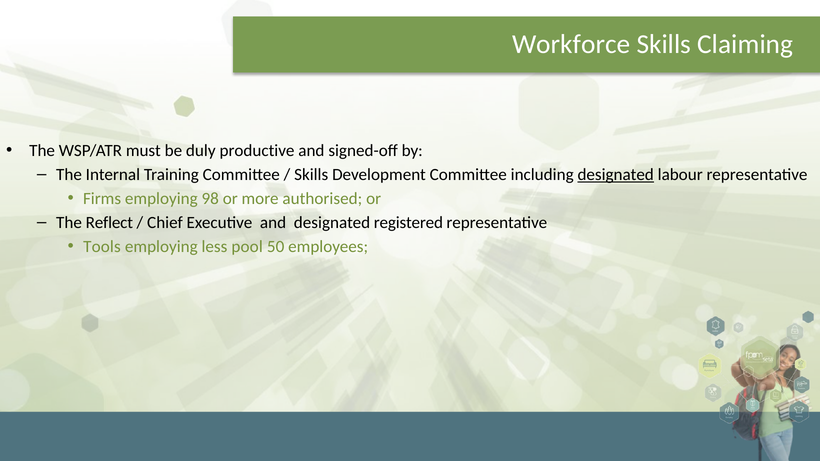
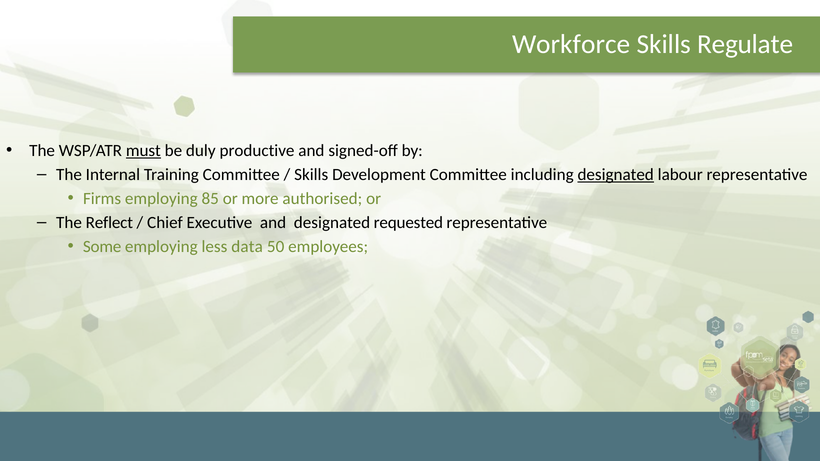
Claiming: Claiming -> Regulate
must underline: none -> present
98: 98 -> 85
registered: registered -> requested
Tools: Tools -> Some
pool: pool -> data
